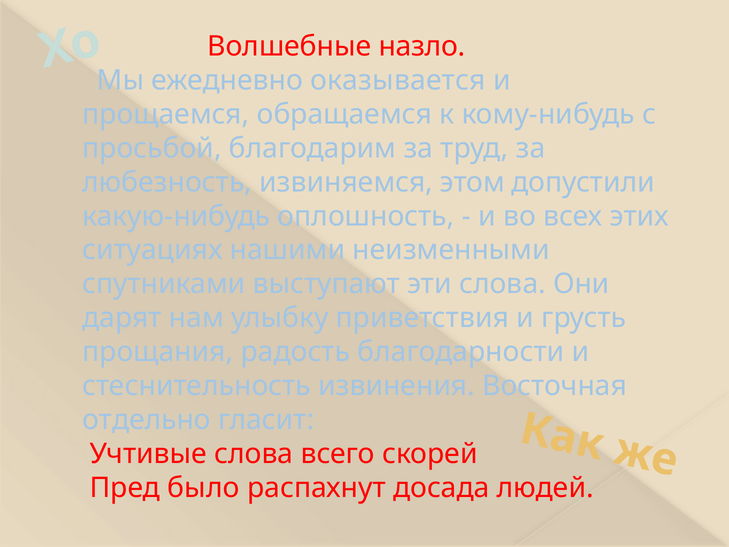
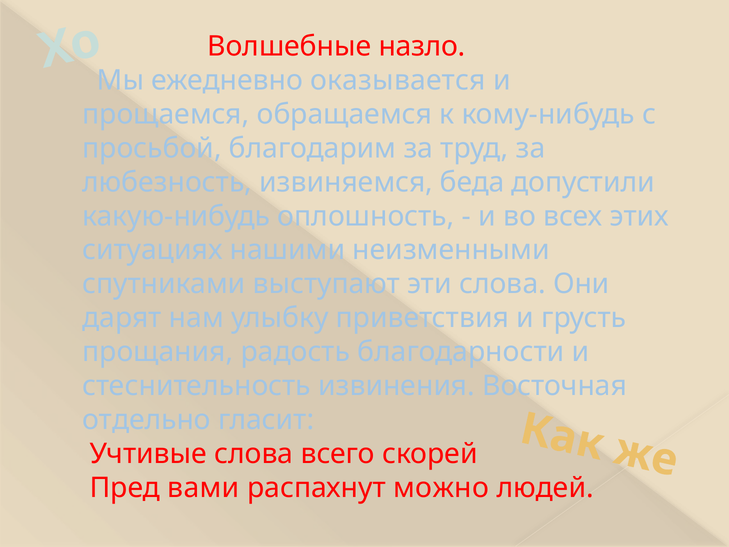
этом: этом -> беда
было: было -> вами
досада: досада -> можно
